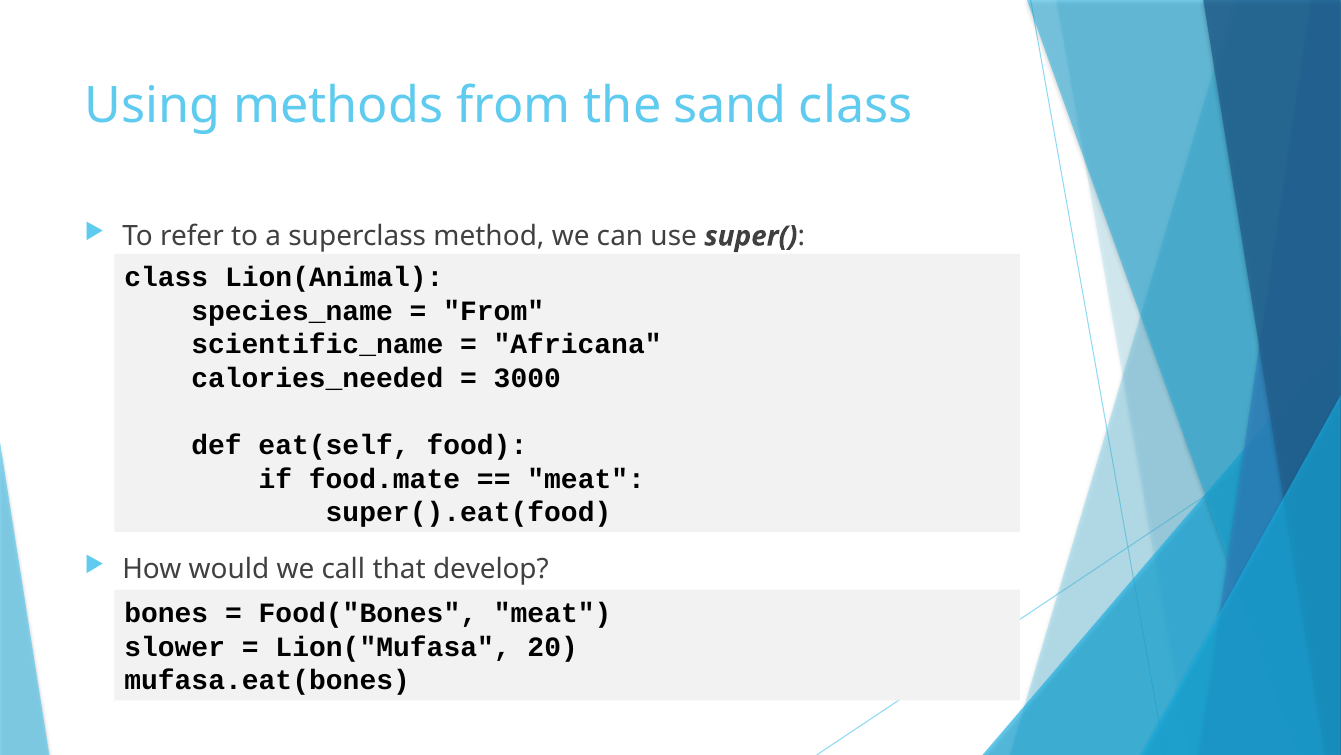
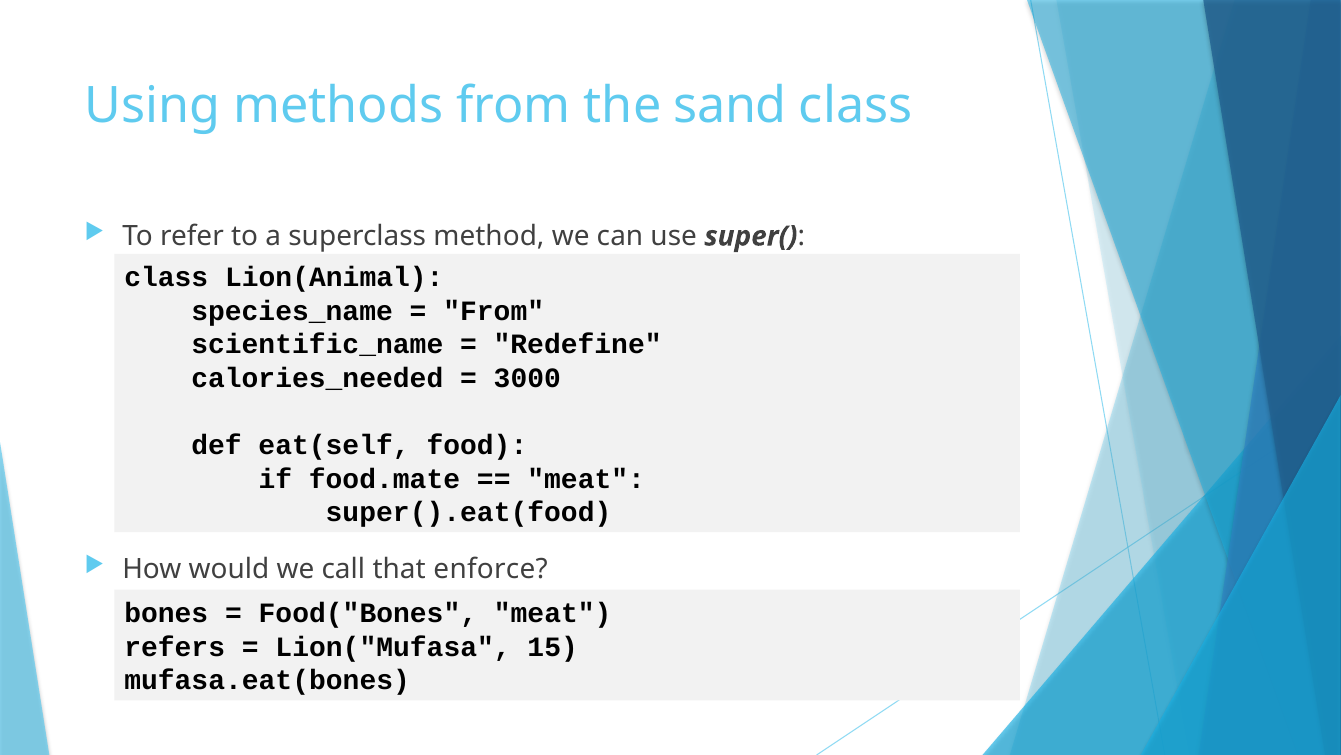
Africana: Africana -> Redefine
develop: develop -> enforce
slower: slower -> refers
20: 20 -> 15
